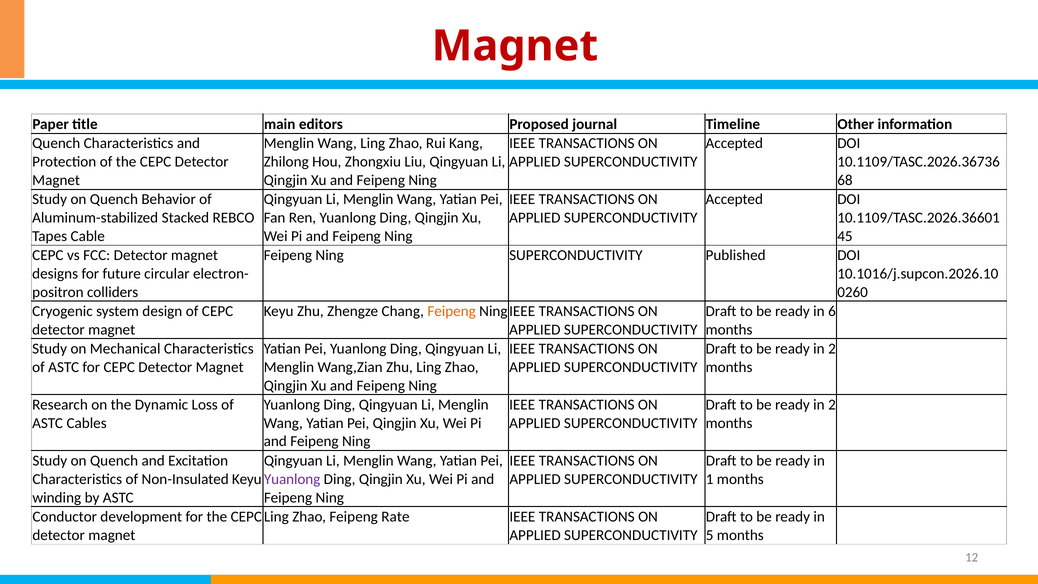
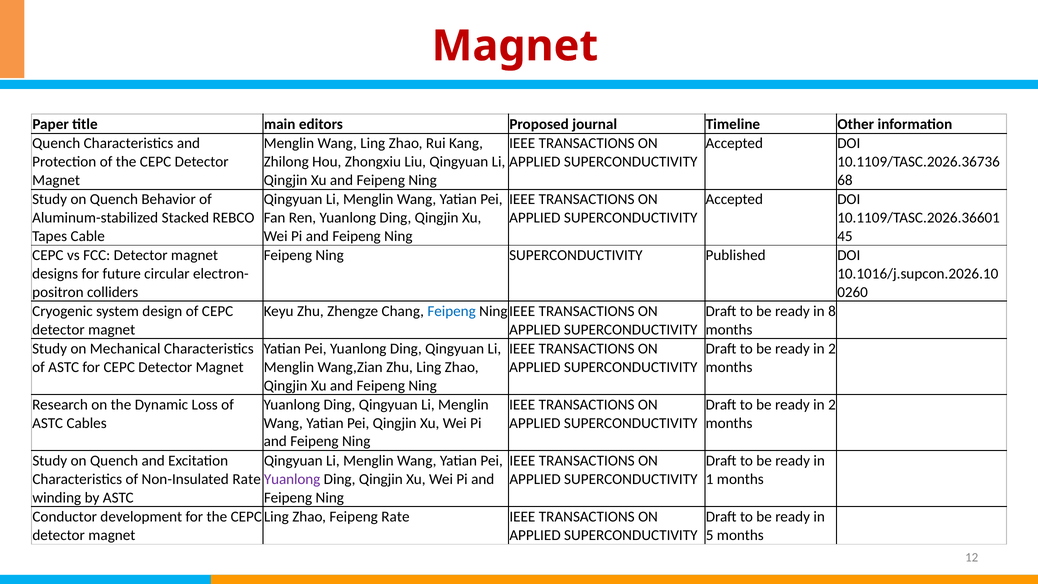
Feipeng at (452, 311) colour: orange -> blue
6: 6 -> 8
Non-Insulated Keyu: Keyu -> Rate
